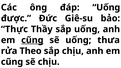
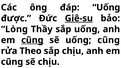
Giê-su underline: none -> present
Thực: Thực -> Lòng
uống thưa: thưa -> cũng
